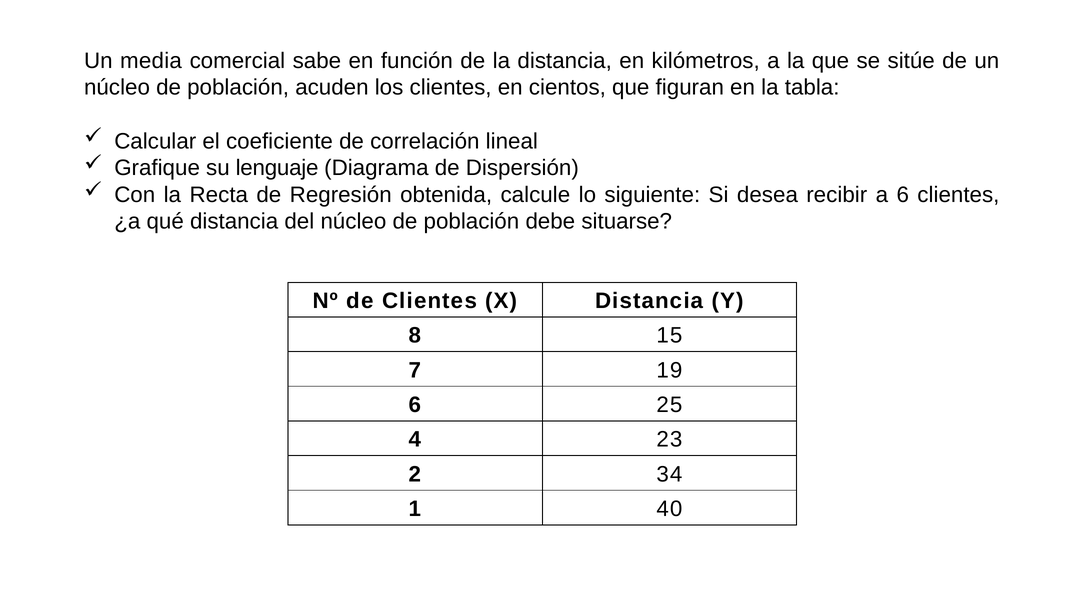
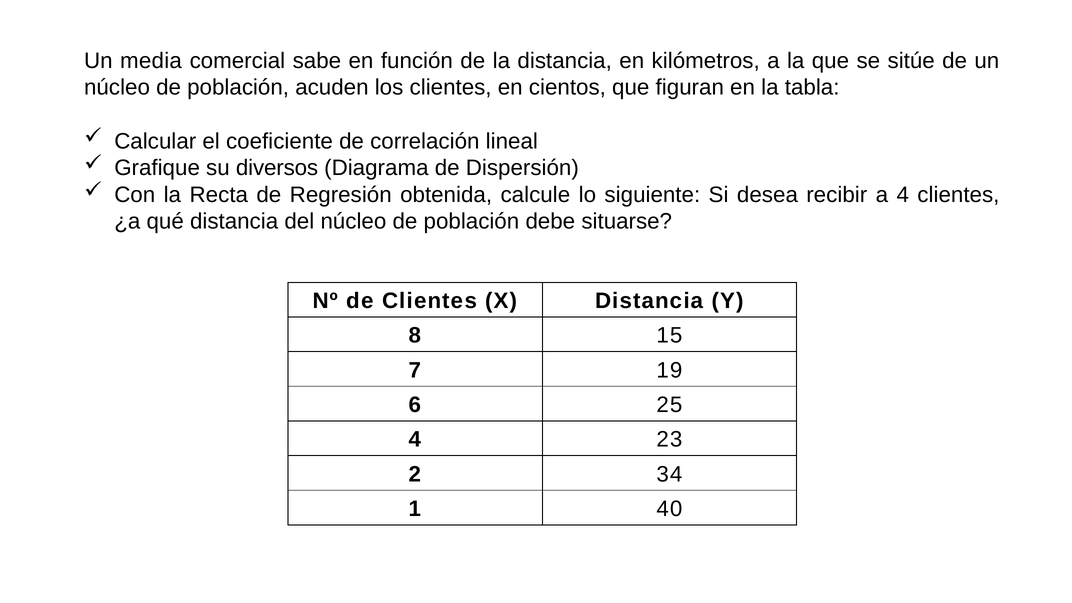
lenguaje: lenguaje -> diversos
a 6: 6 -> 4
